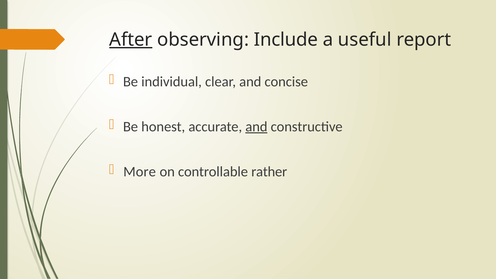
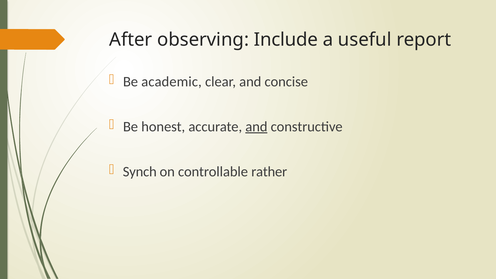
After underline: present -> none
individual: individual -> academic
More: More -> Synch
